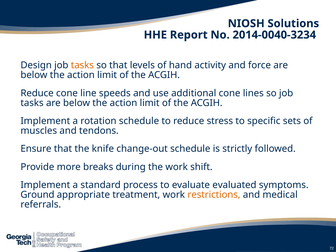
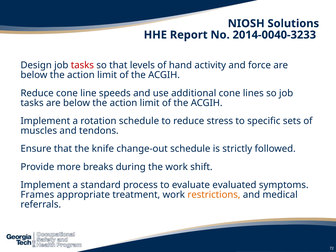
2014-0040-3234: 2014-0040-3234 -> 2014-0040-3233
tasks at (82, 65) colour: orange -> red
Ground: Ground -> Frames
